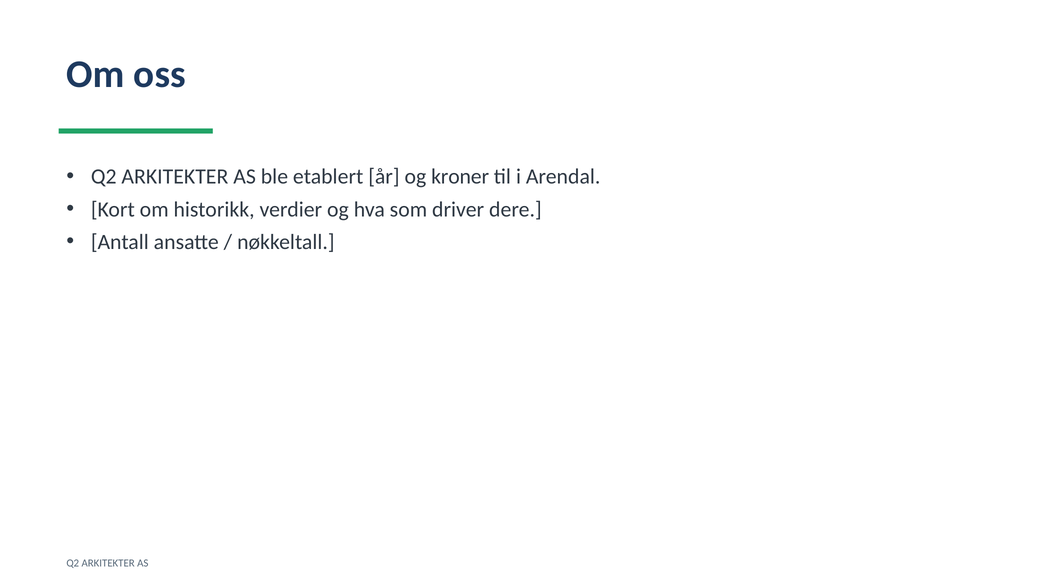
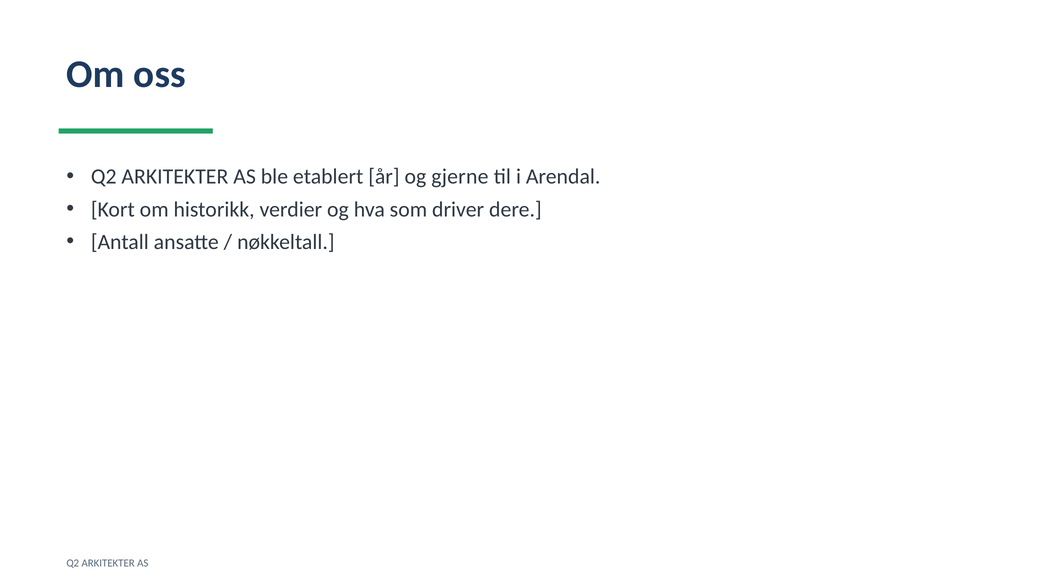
kroner: kroner -> gjerne
